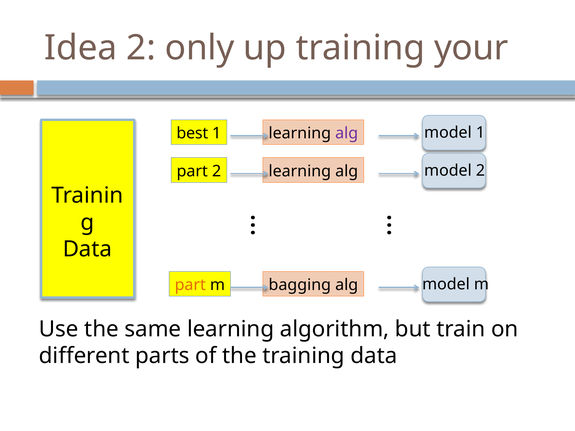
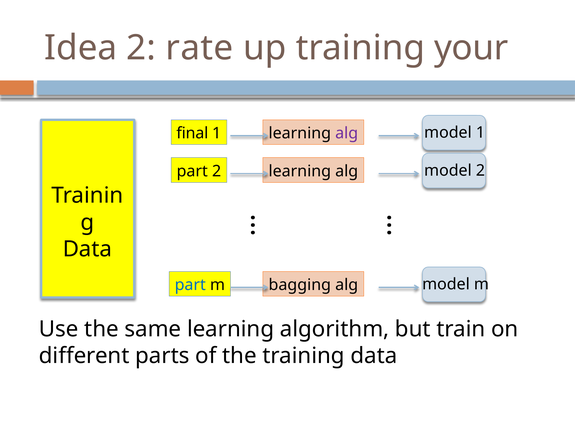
only: only -> rate
best: best -> final
part at (190, 285) colour: orange -> blue
